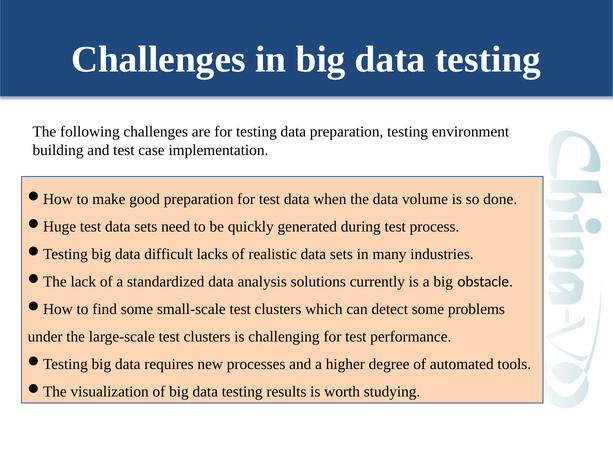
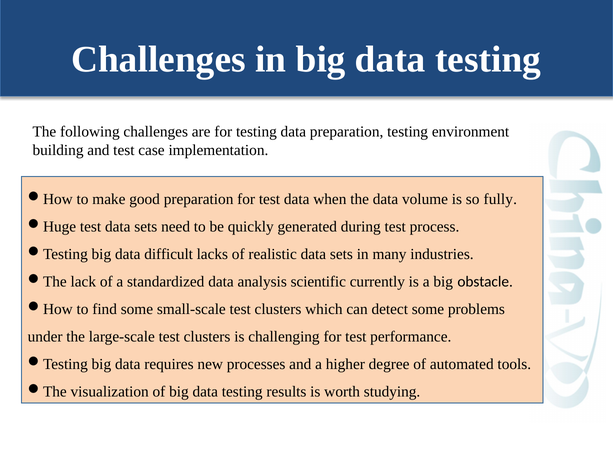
done: done -> fully
solutions: solutions -> scientific
